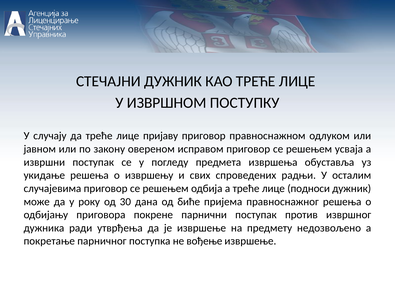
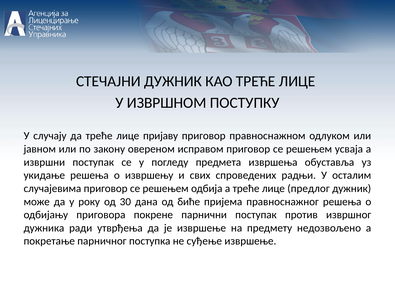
подноси: подноси -> предлог
вођење: вођење -> суђење
